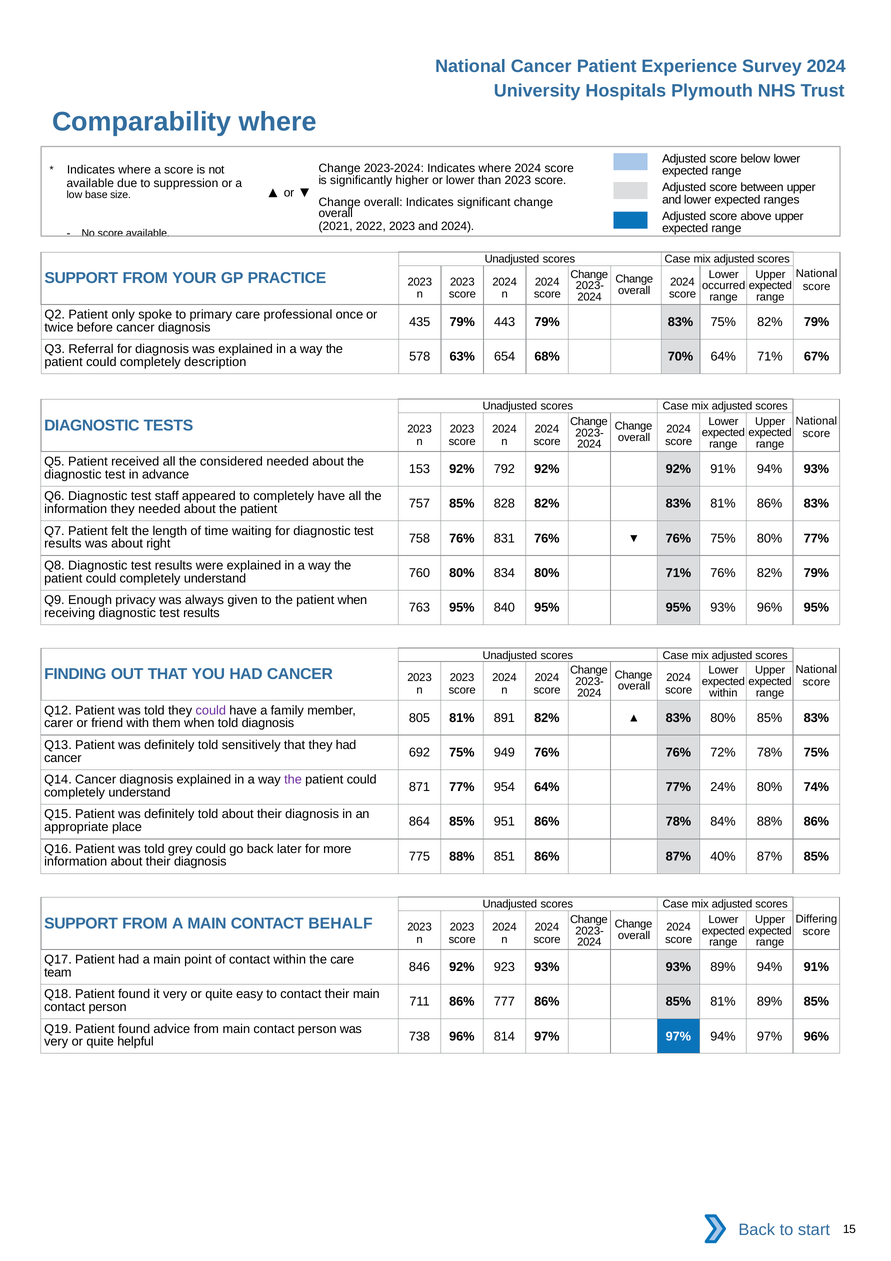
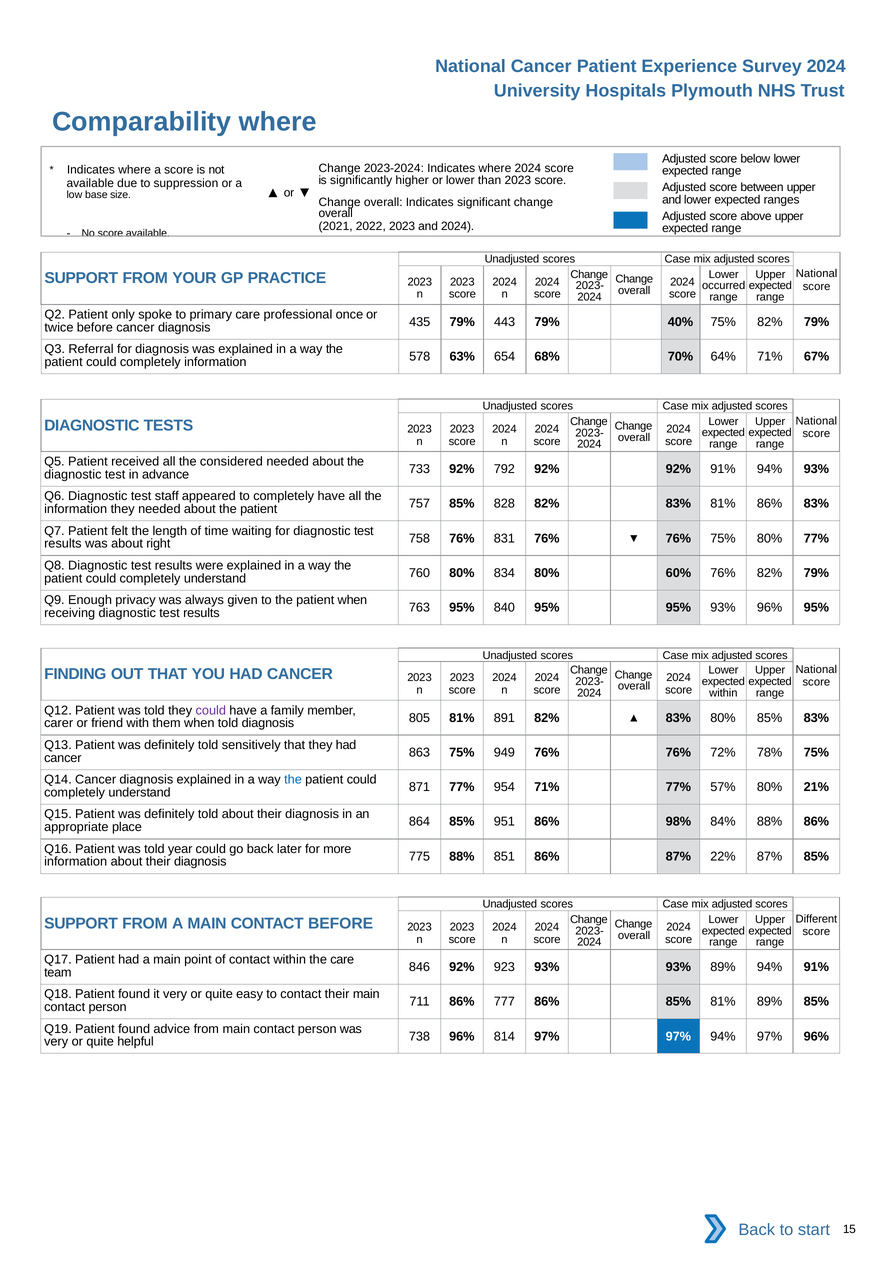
79% 83%: 83% -> 40%
completely description: description -> information
153: 153 -> 733
80% 71%: 71% -> 60%
692: 692 -> 863
the at (293, 780) colour: purple -> blue
954 64%: 64% -> 71%
24%: 24% -> 57%
74%: 74% -> 21%
86% 78%: 78% -> 98%
grey: grey -> year
40%: 40% -> 22%
Differing: Differing -> Different
CONTACT BEHALF: BEHALF -> BEFORE
